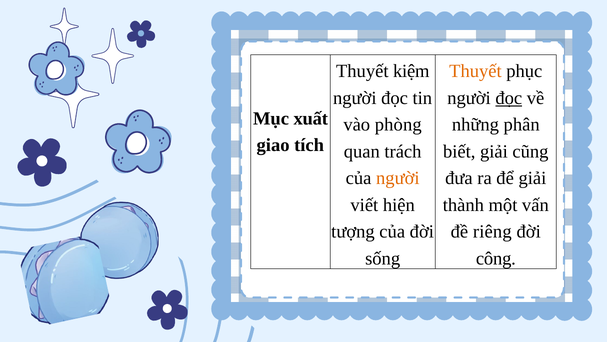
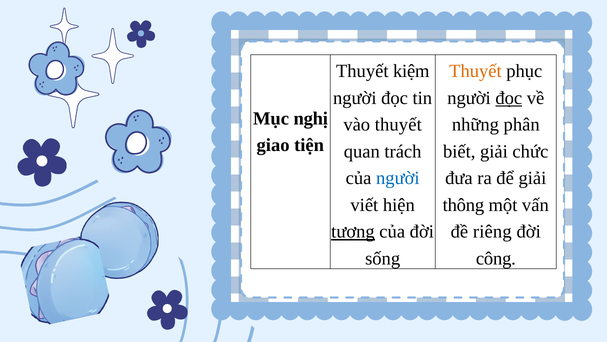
xuất: xuất -> nghị
vào phòng: phòng -> thuyết
tích: tích -> tiện
cũng: cũng -> chức
người at (398, 178) colour: orange -> blue
thành: thành -> thông
tượng underline: none -> present
